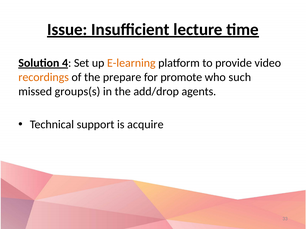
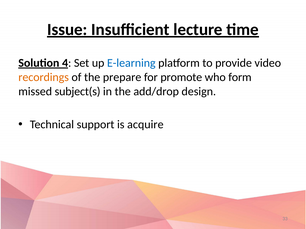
E-learning colour: orange -> blue
such: such -> form
groups(s: groups(s -> subject(s
agents: agents -> design
